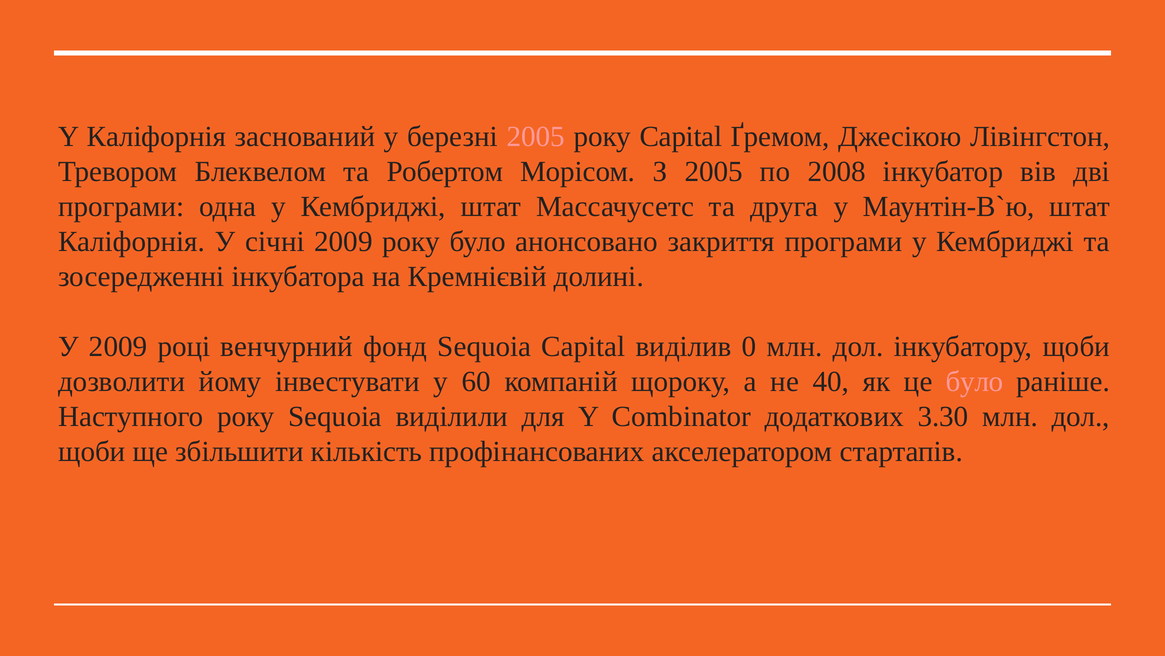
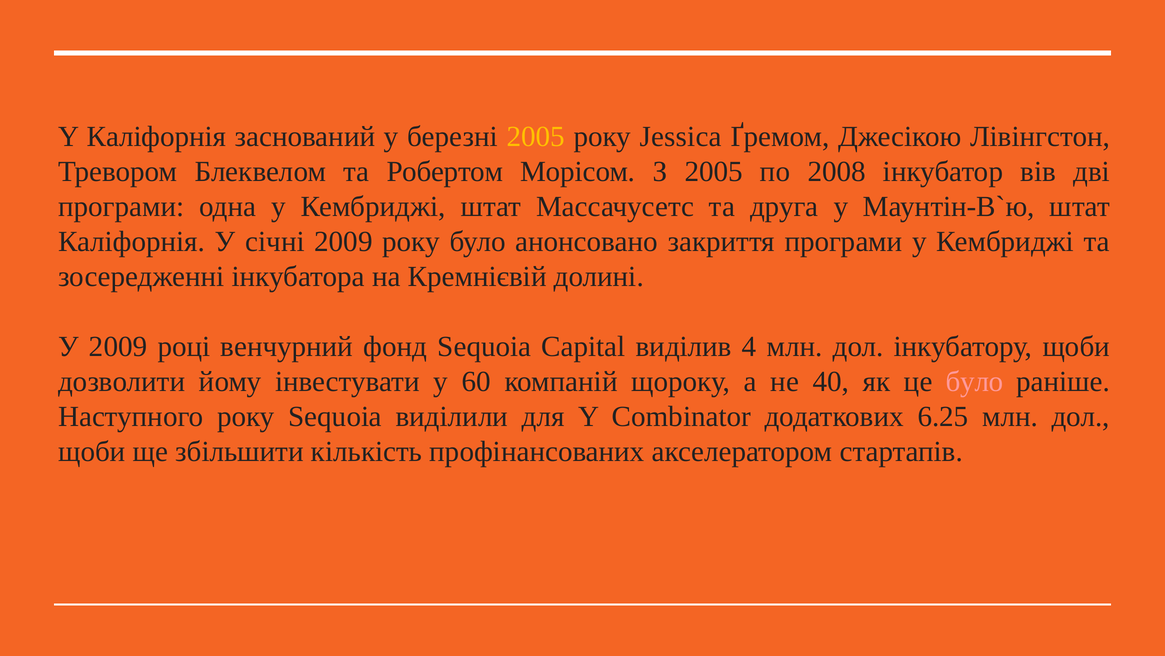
2005 at (536, 137) colour: pink -> yellow
року Capital: Capital -> Jessica
0: 0 -> 4
3.30: 3.30 -> 6.25
